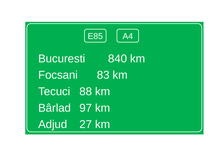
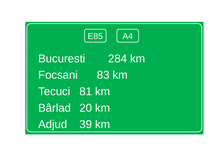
840: 840 -> 284
88: 88 -> 81
97: 97 -> 20
27: 27 -> 39
